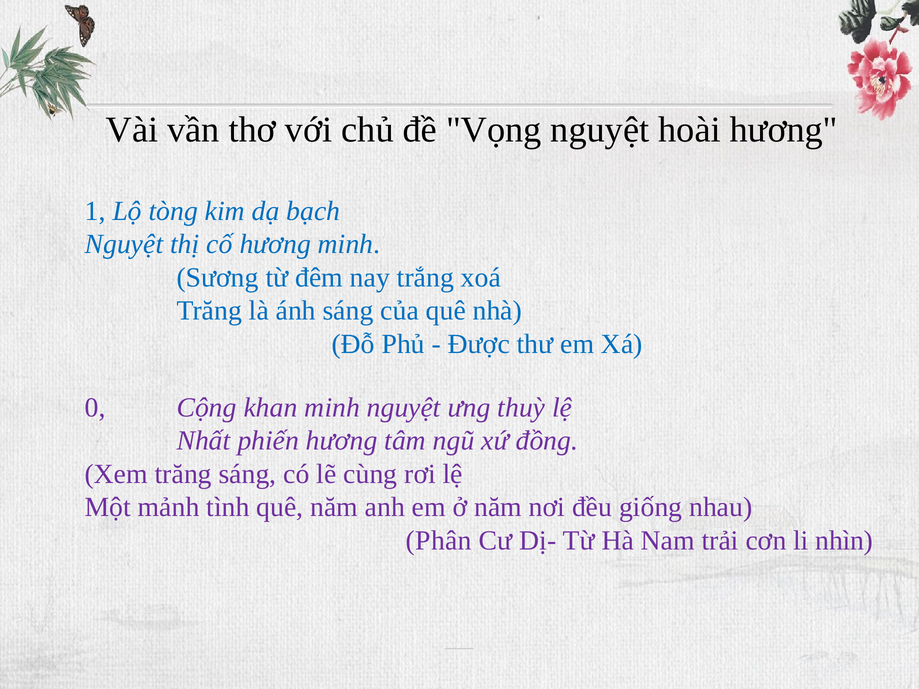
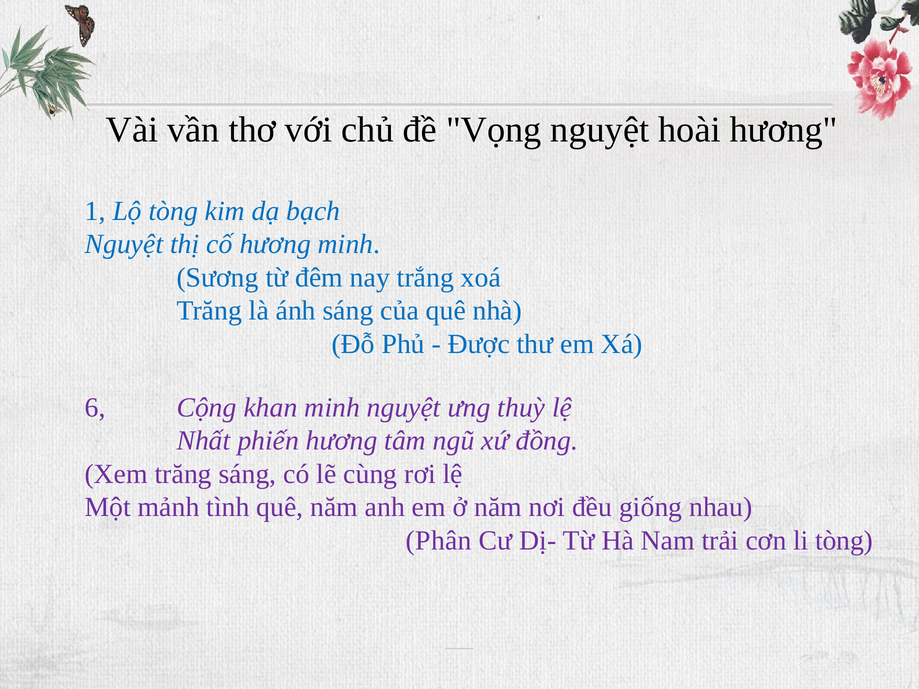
0: 0 -> 6
li nhìn: nhìn -> tòng
